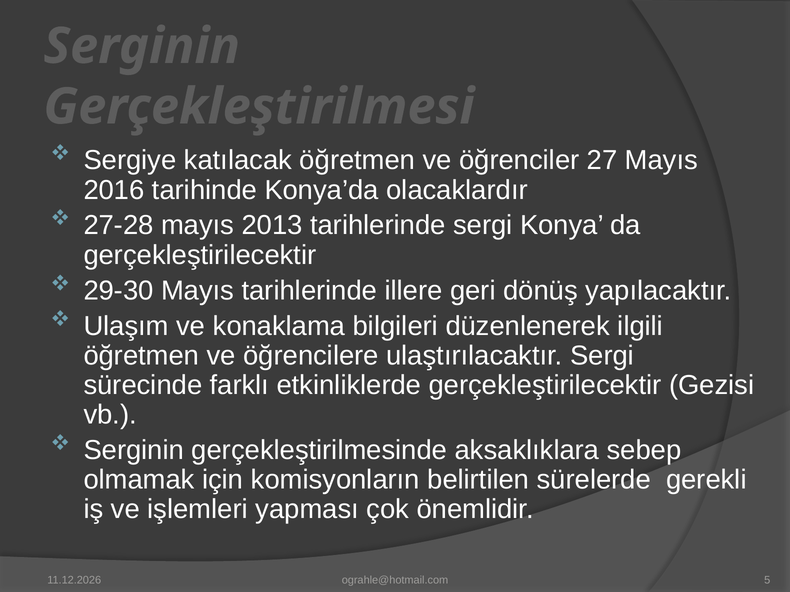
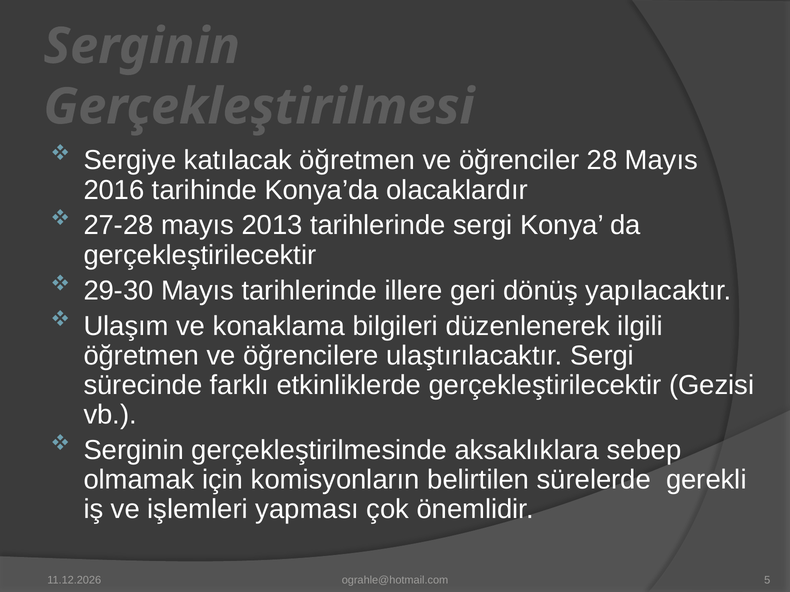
27: 27 -> 28
